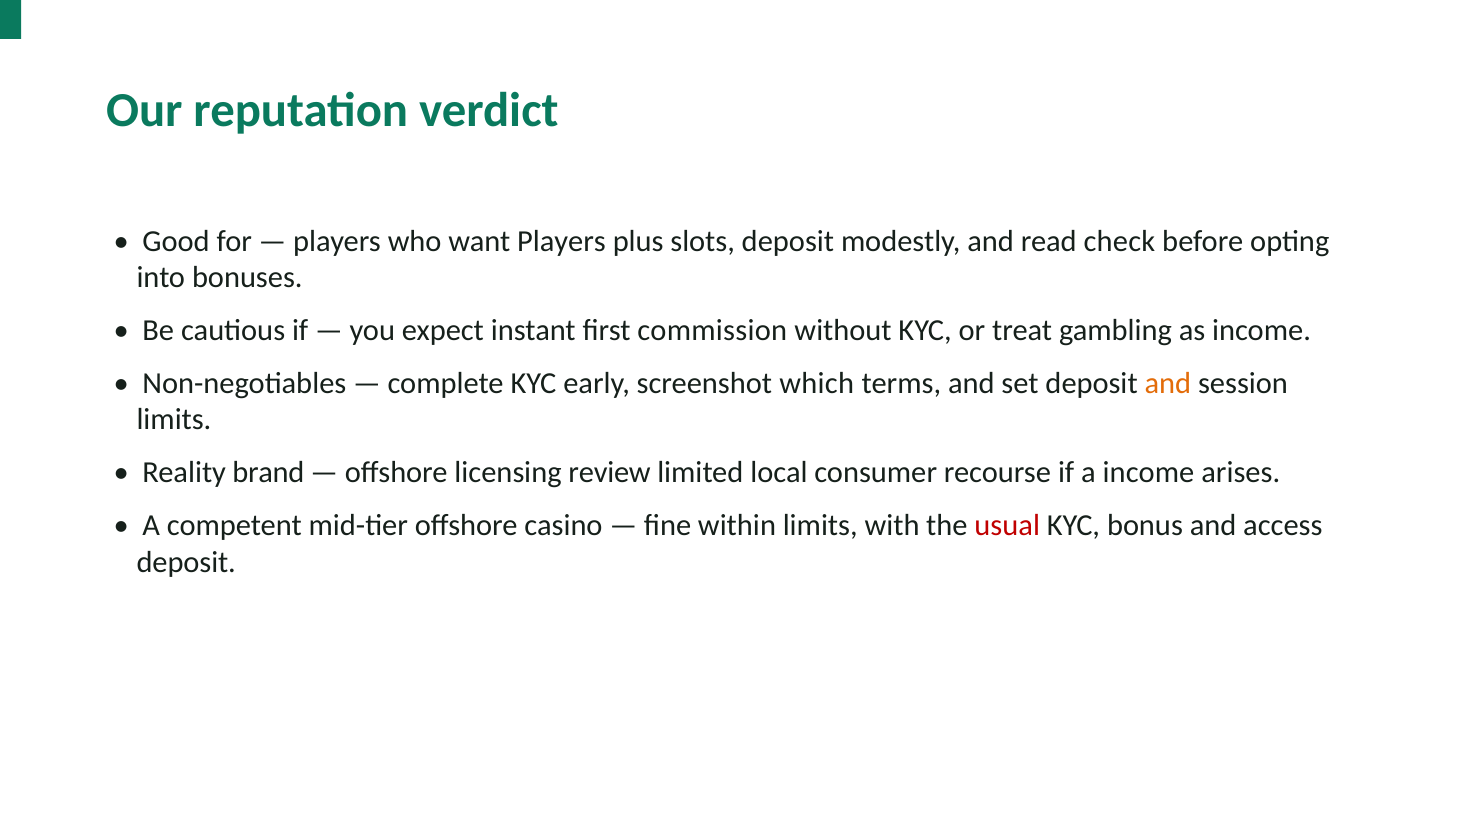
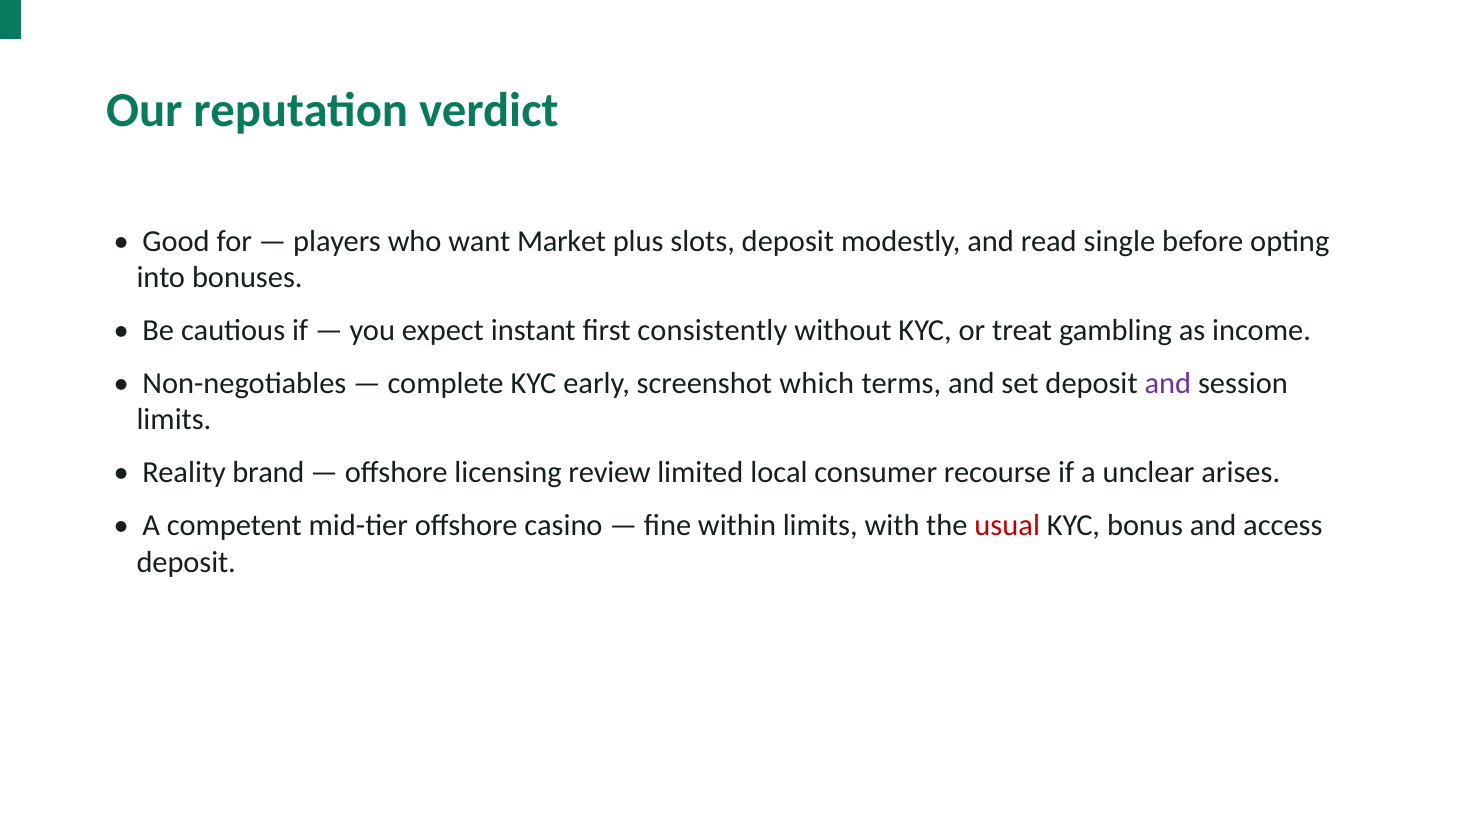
want Players: Players -> Market
check: check -> single
commission: commission -> consistently
and at (1168, 383) colour: orange -> purple
a income: income -> unclear
